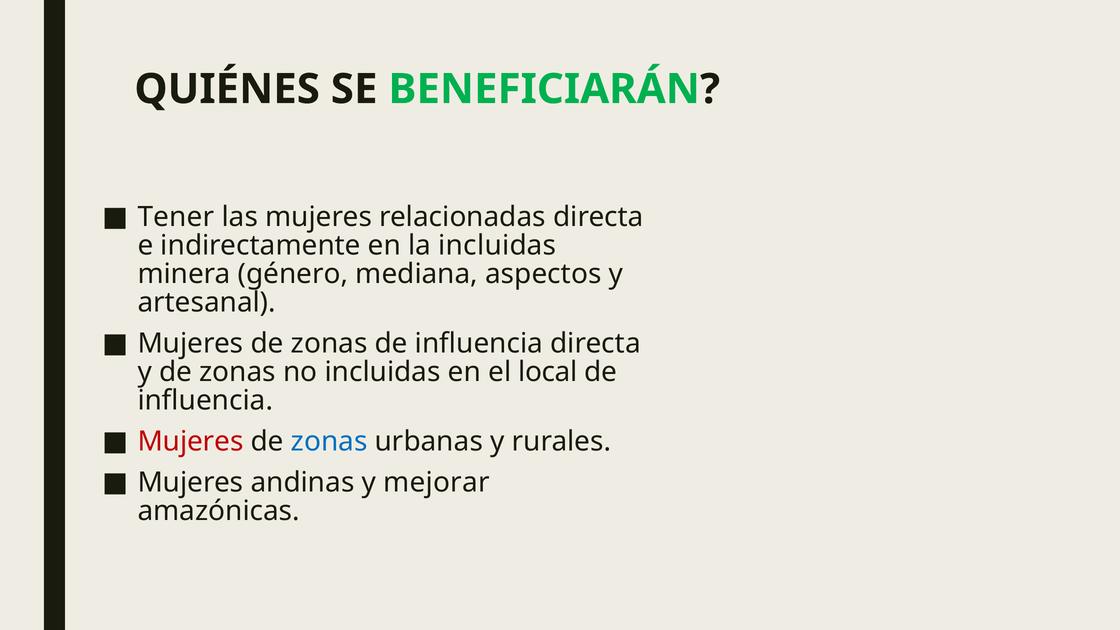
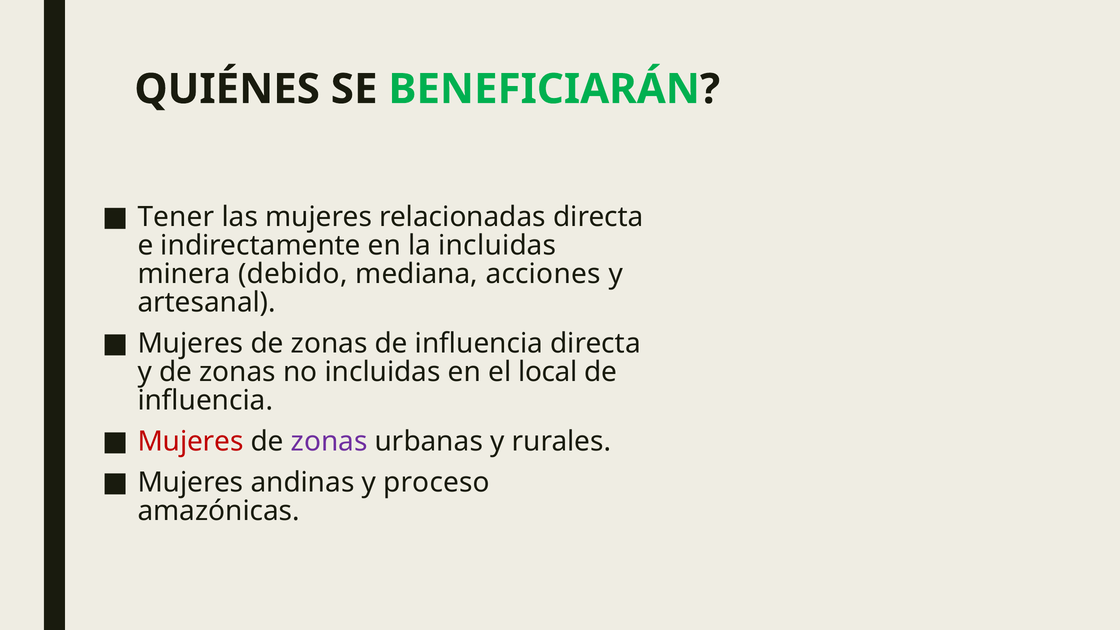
género: género -> debido
aspectos: aspectos -> acciones
zonas at (329, 441) colour: blue -> purple
mejorar: mejorar -> proceso
